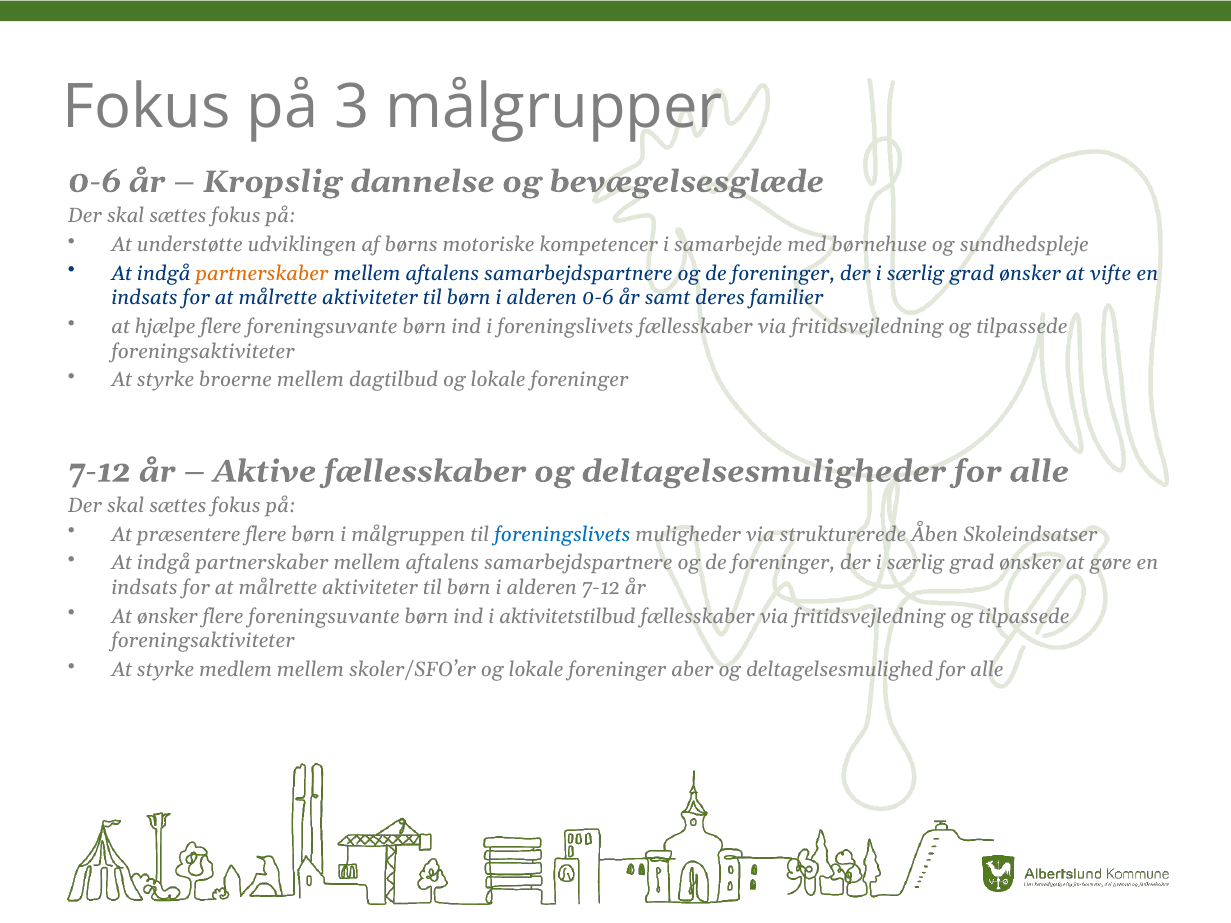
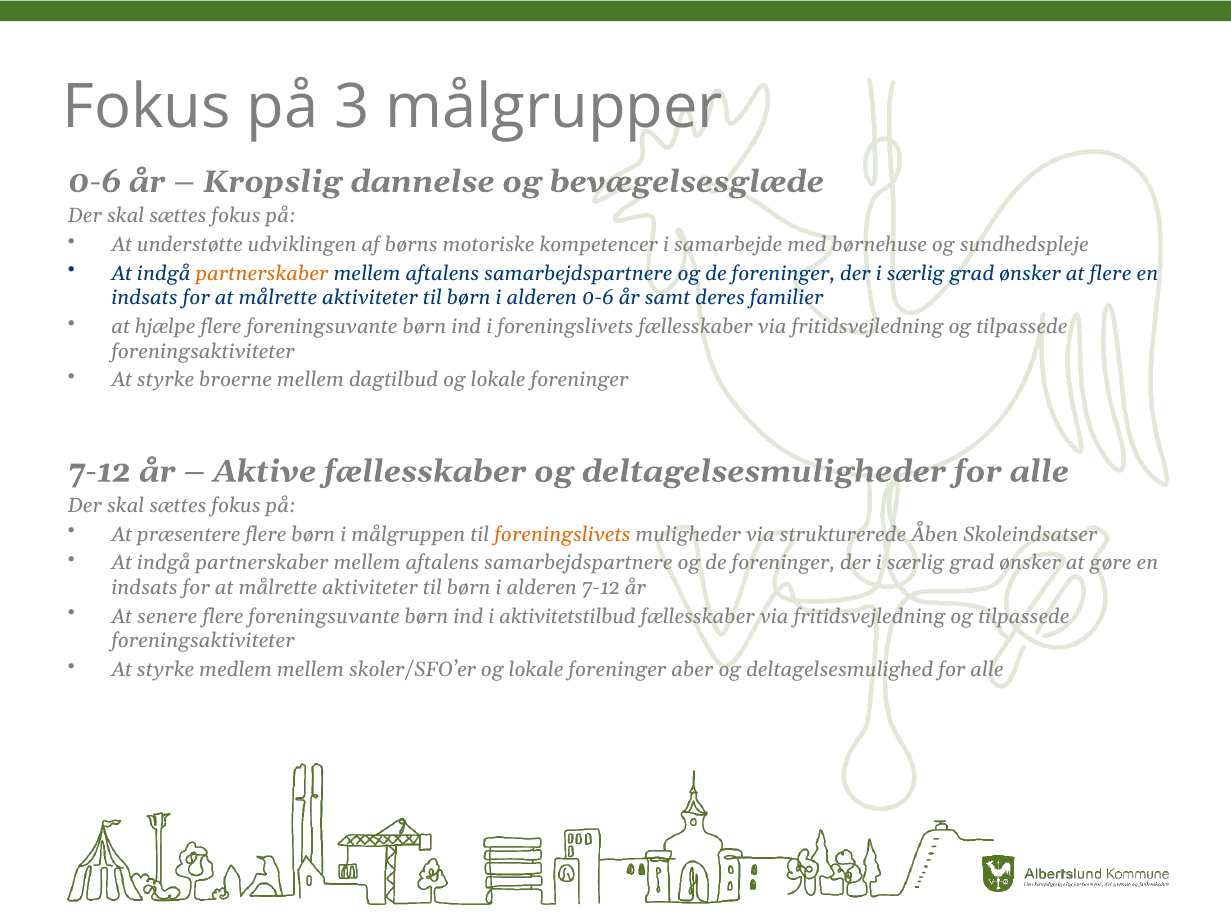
at vifte: vifte -> flere
foreningslivets at (562, 534) colour: blue -> orange
At ønsker: ønsker -> senere
